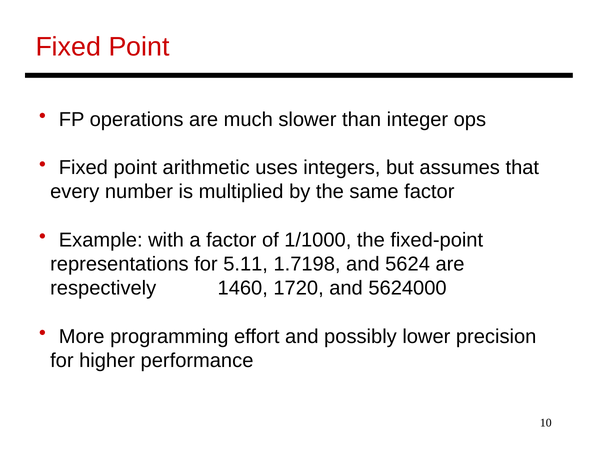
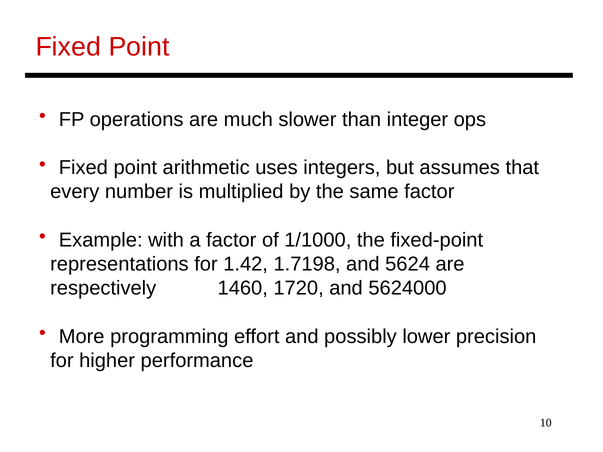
5.11: 5.11 -> 1.42
